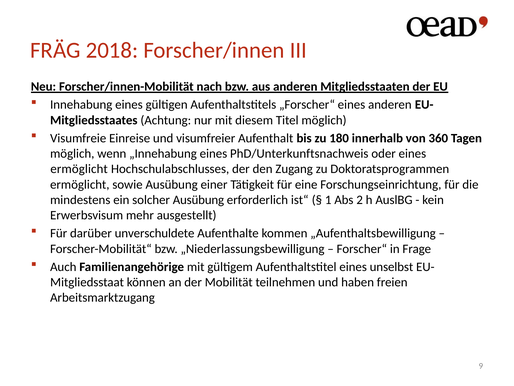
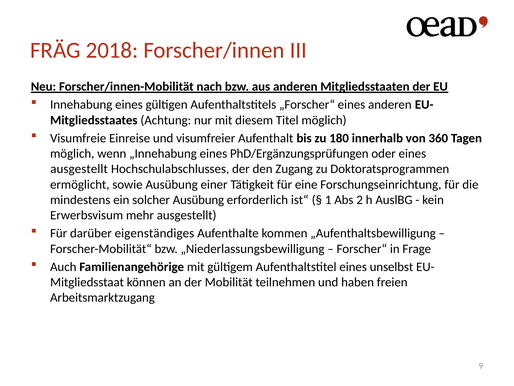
PhD/Unterkunftsnachweis: PhD/Unterkunftsnachweis -> PhD/Ergänzungsprüfungen
ermöglicht at (79, 169): ermöglicht -> ausgestellt
unverschuldete: unverschuldete -> eigenständiges
